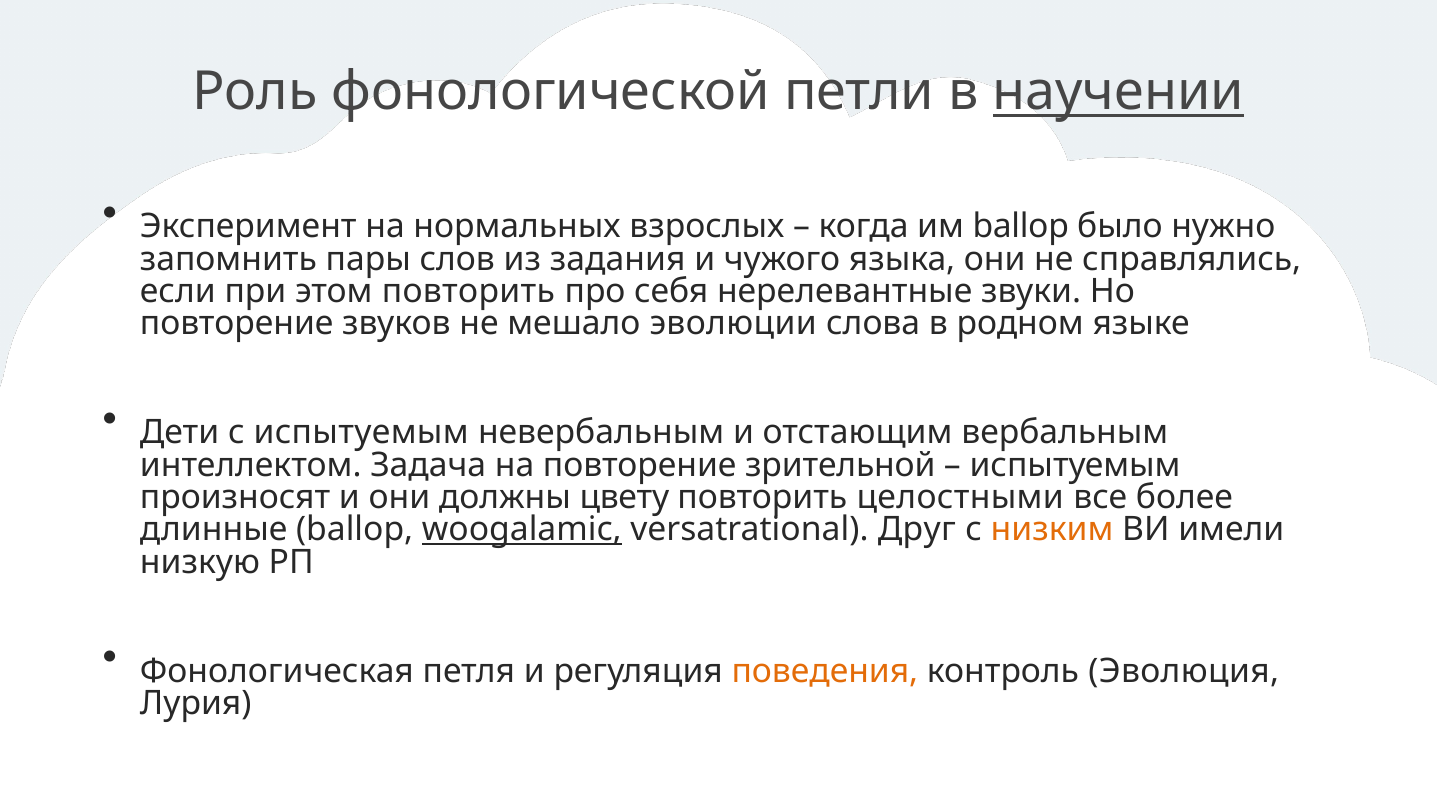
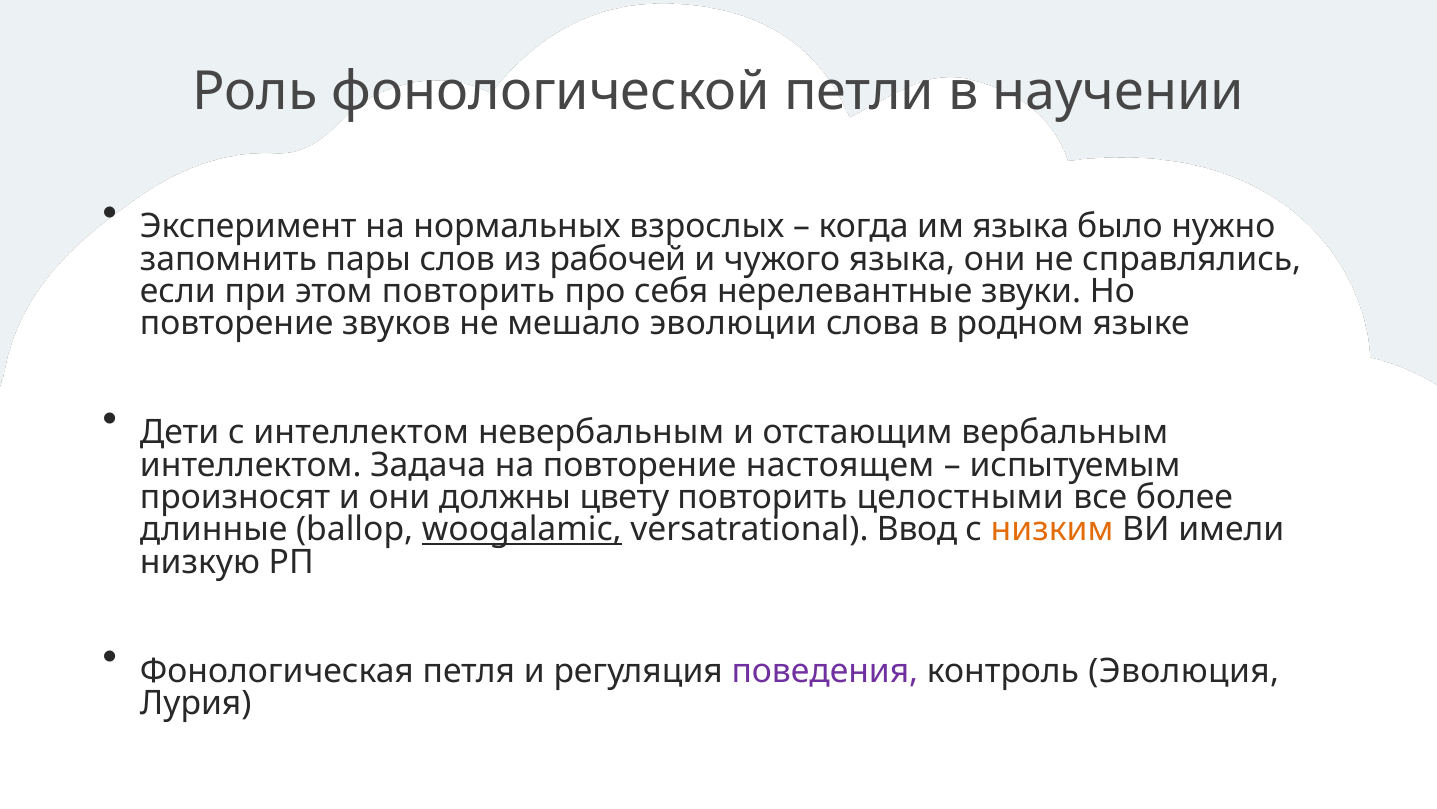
научении underline: present -> none
им ballop: ballop -> языка
задания: задания -> рабочей
с испытуемым: испытуемым -> интеллектом
зрительной: зрительной -> настоящем
Друг: Друг -> Ввод
поведения colour: orange -> purple
